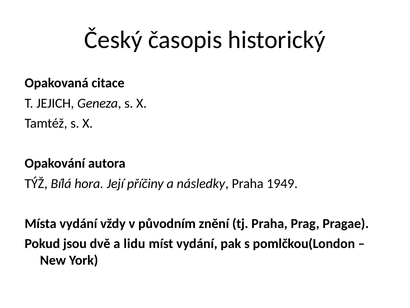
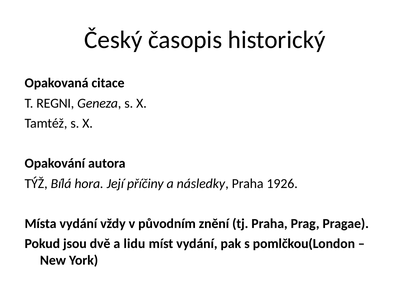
JEJICH: JEJICH -> REGNI
1949: 1949 -> 1926
